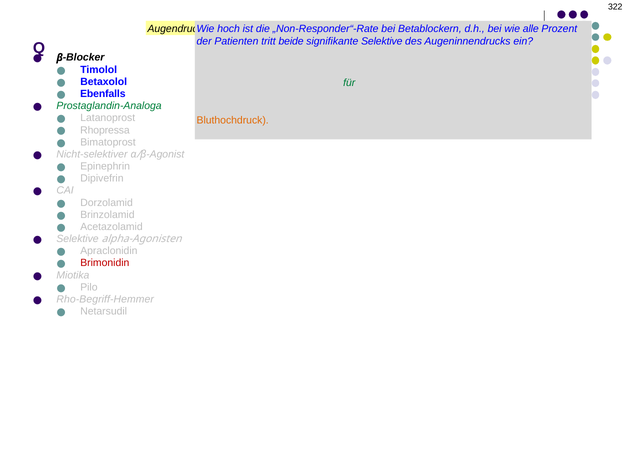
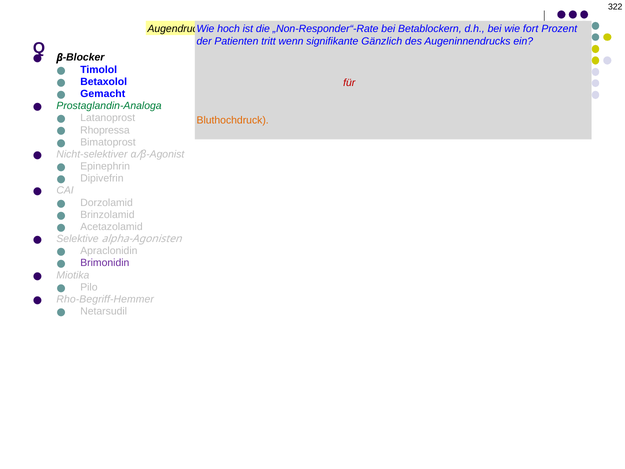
alle: alle -> fort
tritt beide: beide -> wenn
signifikante Selektive: Selektive -> Gänzlich
für colour: green -> red
Ebenfalls: Ebenfalls -> Gemacht
Brimonidin colour: red -> purple
